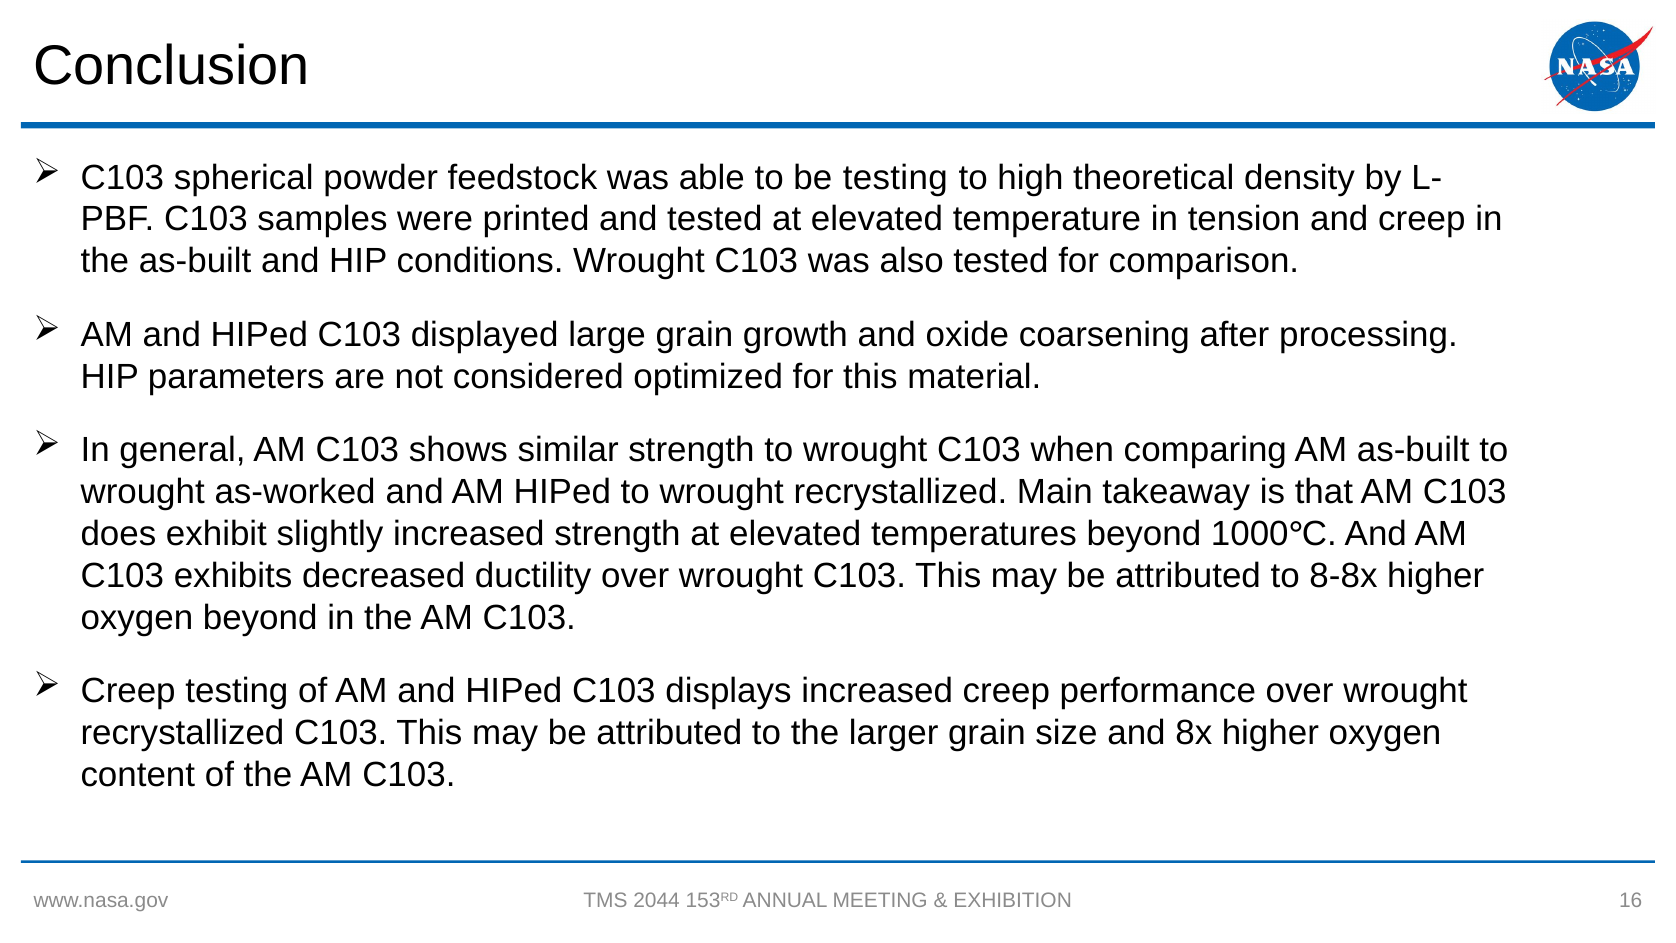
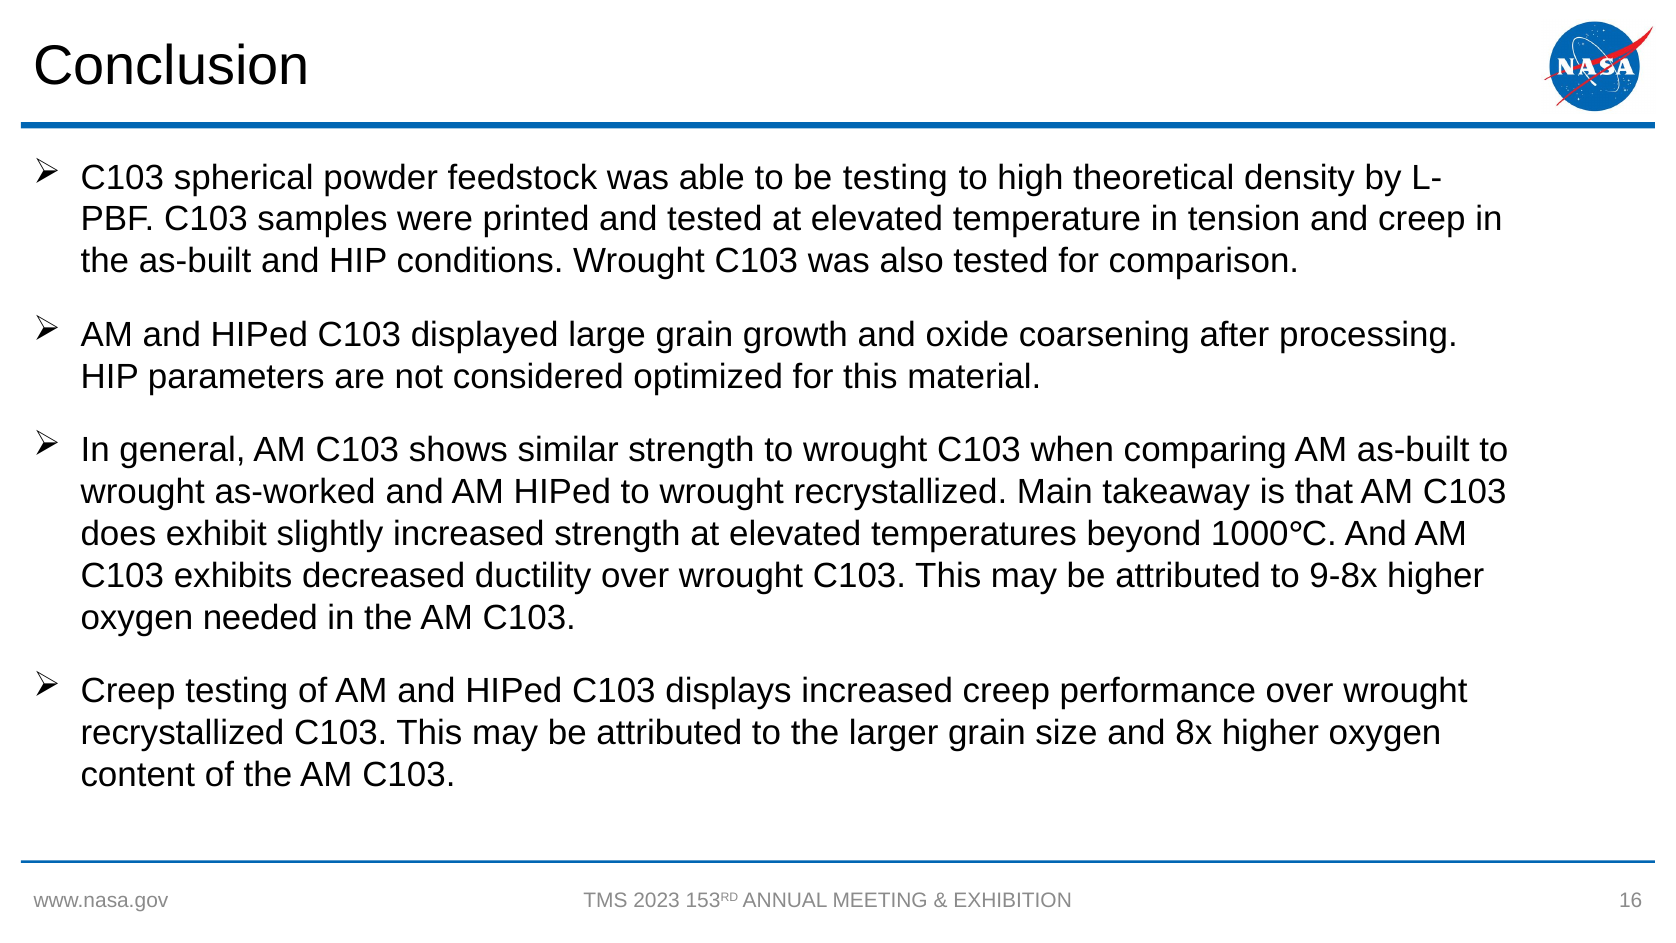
8-8x: 8-8x -> 9-8x
oxygen beyond: beyond -> needed
2044: 2044 -> 2023
